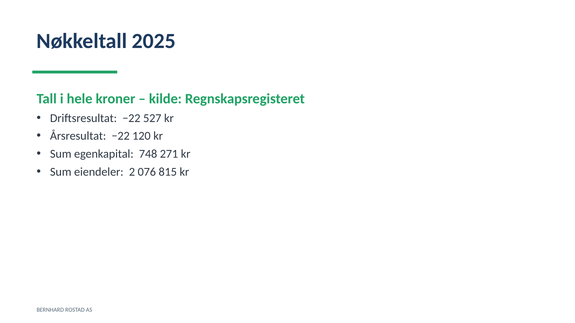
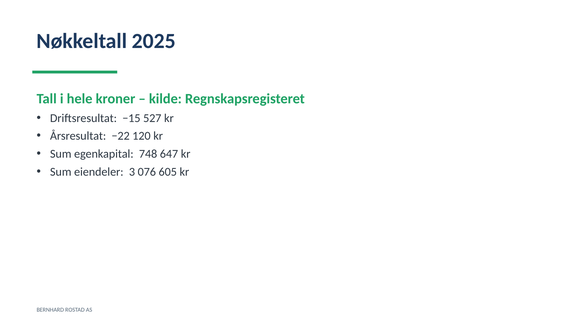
Driftsresultat −22: −22 -> −15
271: 271 -> 647
2: 2 -> 3
815: 815 -> 605
